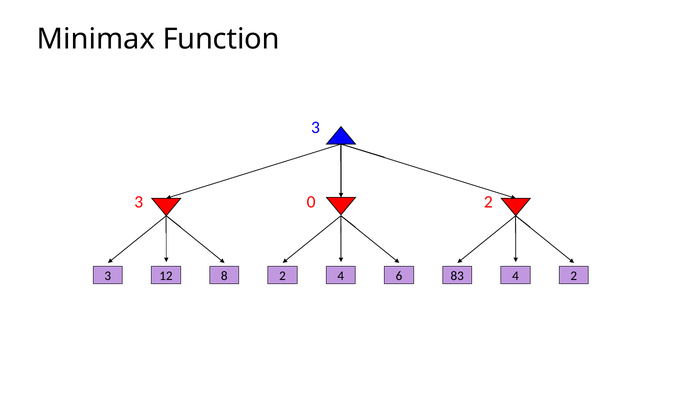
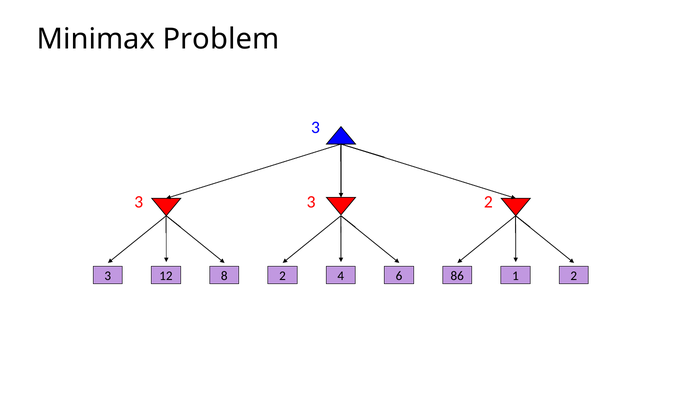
Function: Function -> Problem
3 0: 0 -> 3
83: 83 -> 86
8 4: 4 -> 1
